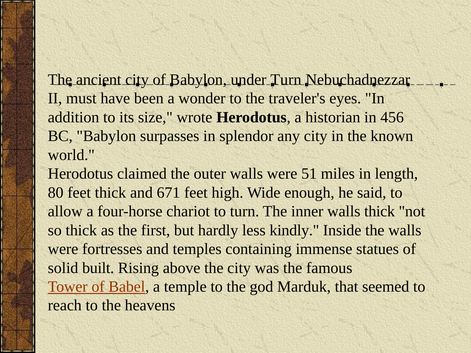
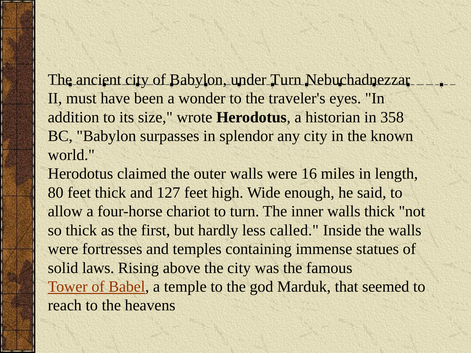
456: 456 -> 358
51: 51 -> 16
671: 671 -> 127
kindly: kindly -> called
built: built -> laws
